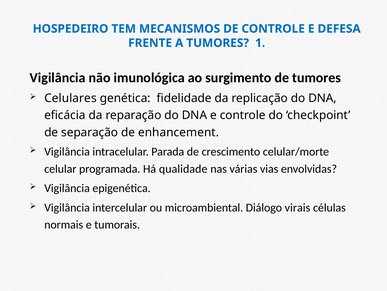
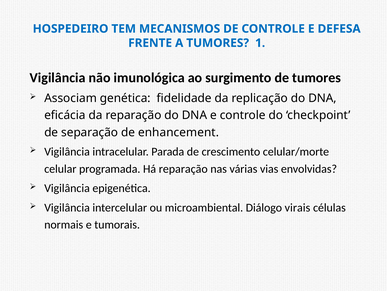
Celulares: Celulares -> Associam
Há qualidade: qualidade -> reparação
